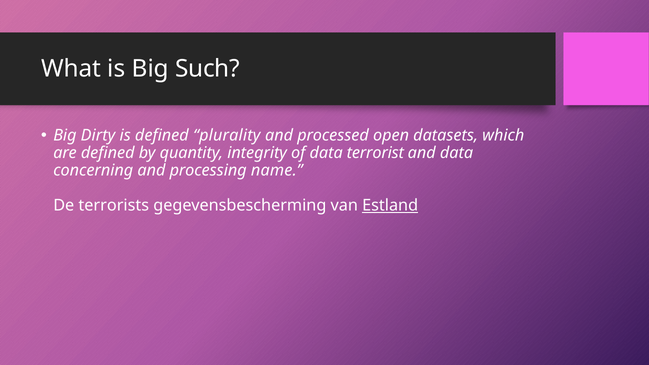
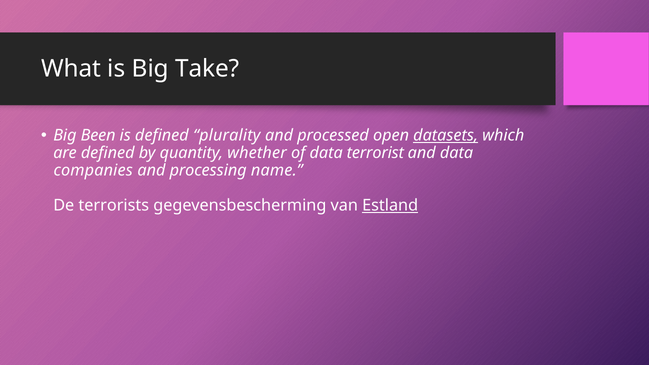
Such: Such -> Take
Dirty: Dirty -> Been
datasets underline: none -> present
integrity: integrity -> whether
concerning: concerning -> companies
